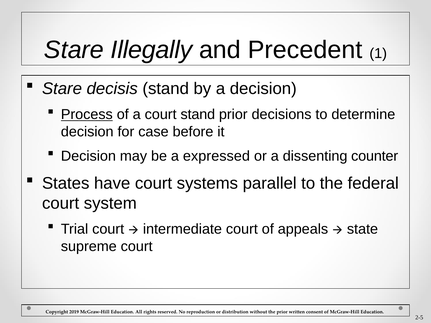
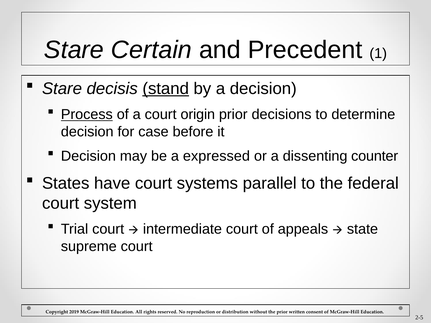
Illegally: Illegally -> Certain
stand at (166, 89) underline: none -> present
court stand: stand -> origin
